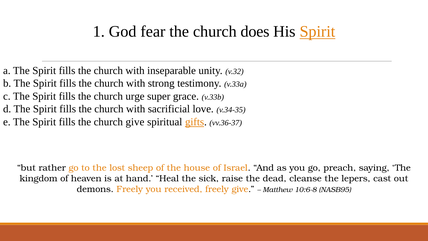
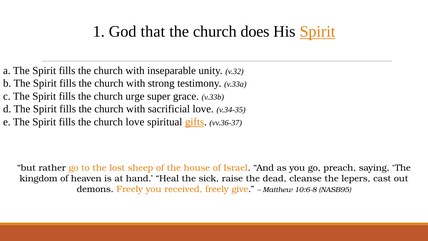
fear: fear -> that
church give: give -> love
